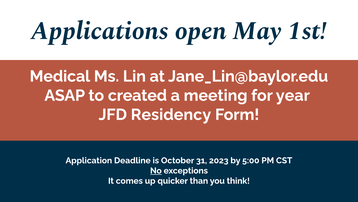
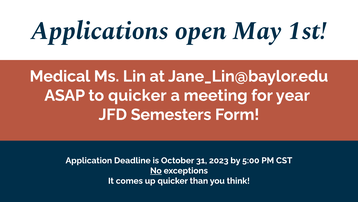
to created: created -> quicker
Residency: Residency -> Semesters
